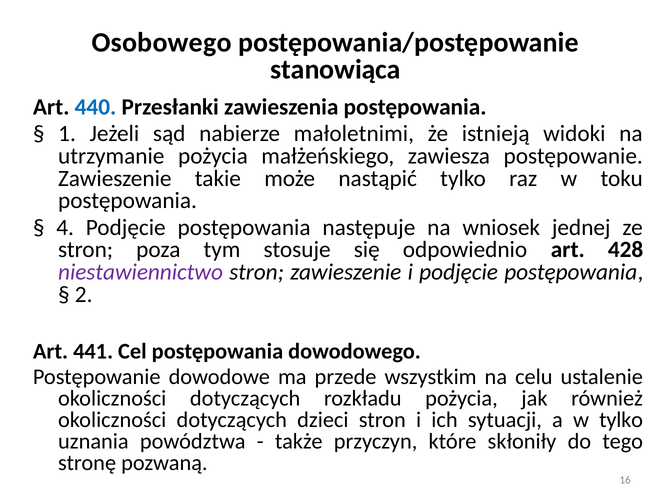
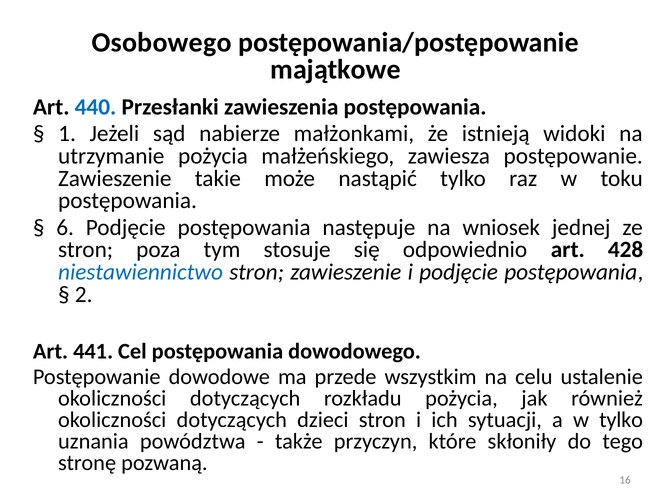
stanowiąca: stanowiąca -> majątkowe
małoletnimi: małoletnimi -> małżonkami
4: 4 -> 6
niestawiennictwo colour: purple -> blue
